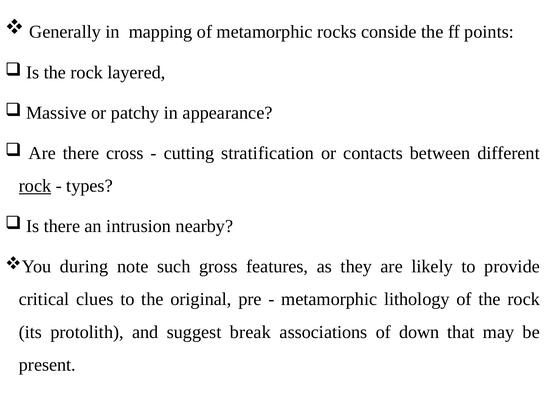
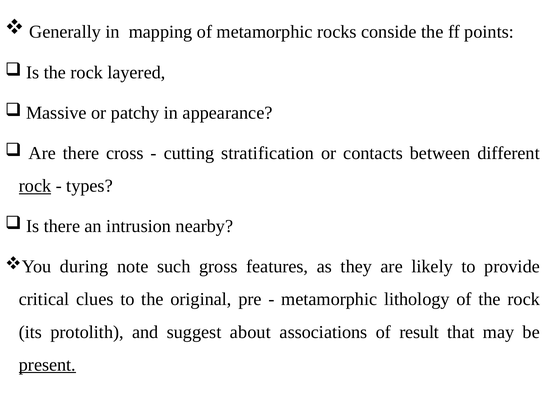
break: break -> about
down: down -> result
present underline: none -> present
